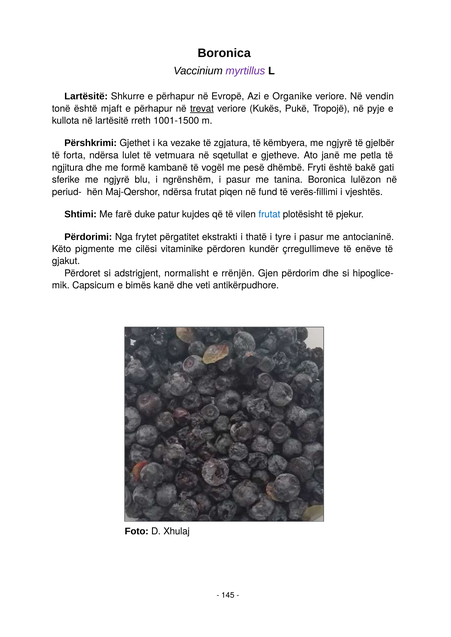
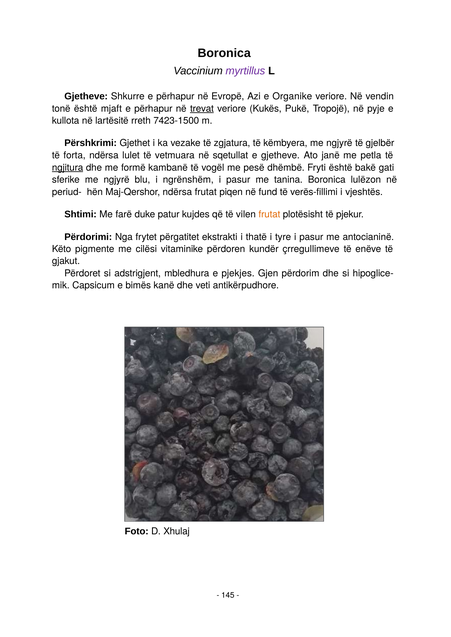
Lartësitë at (86, 96): Lartësitë -> Gjetheve
1001-1500: 1001-1500 -> 7423-1500
ngjitura underline: none -> present
frutat at (269, 214) colour: blue -> orange
normalisht: normalisht -> mbledhura
rrënjën: rrënjën -> pjekjes
